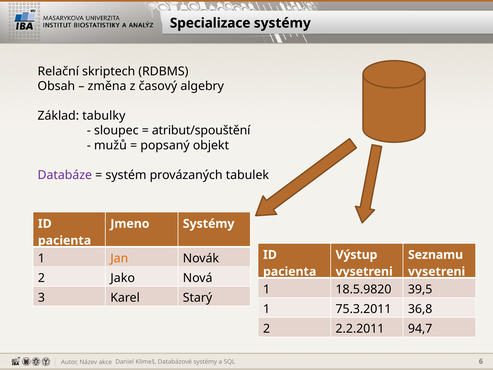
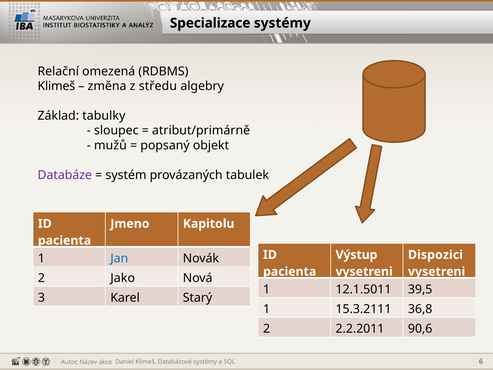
skriptech: skriptech -> omezená
Obsah at (56, 86): Obsah -> Klimeš
časový: časový -> středu
atribut/spouštění: atribut/spouštění -> atribut/primárně
Jmeno Systémy: Systémy -> Kapitolu
Seznamu: Seznamu -> Dispozici
Jan colour: orange -> blue
18.5.9820: 18.5.9820 -> 12.1.5011
75.3.2011: 75.3.2011 -> 15.3.2111
94,7: 94,7 -> 90,6
